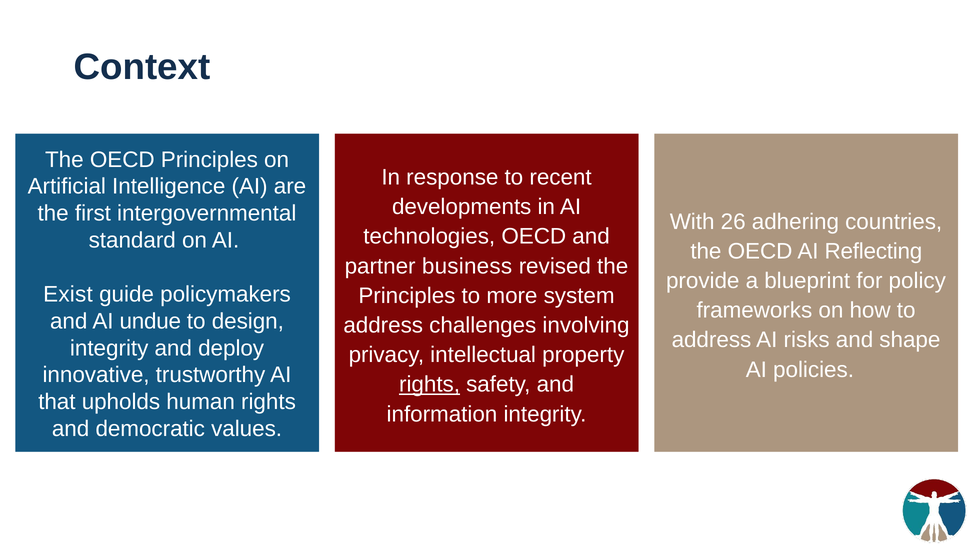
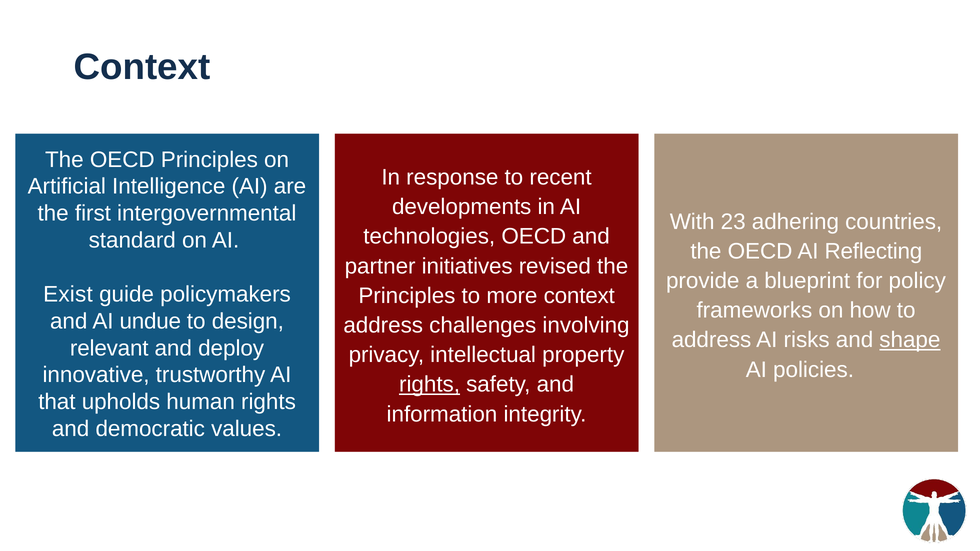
26: 26 -> 23
business: business -> initiatives
more system: system -> context
shape underline: none -> present
integrity at (109, 348): integrity -> relevant
